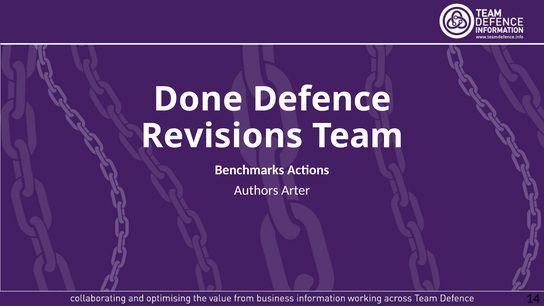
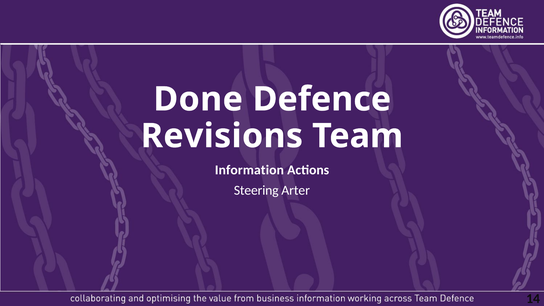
Benchmarks: Benchmarks -> Information
Authors: Authors -> Steering
